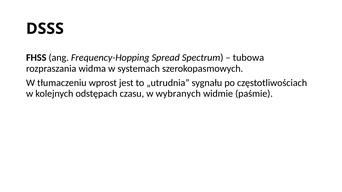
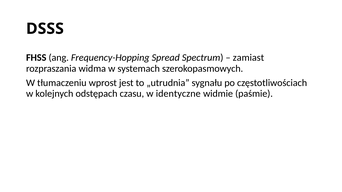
tubowa: tubowa -> zamiast
wybranych: wybranych -> identyczne
